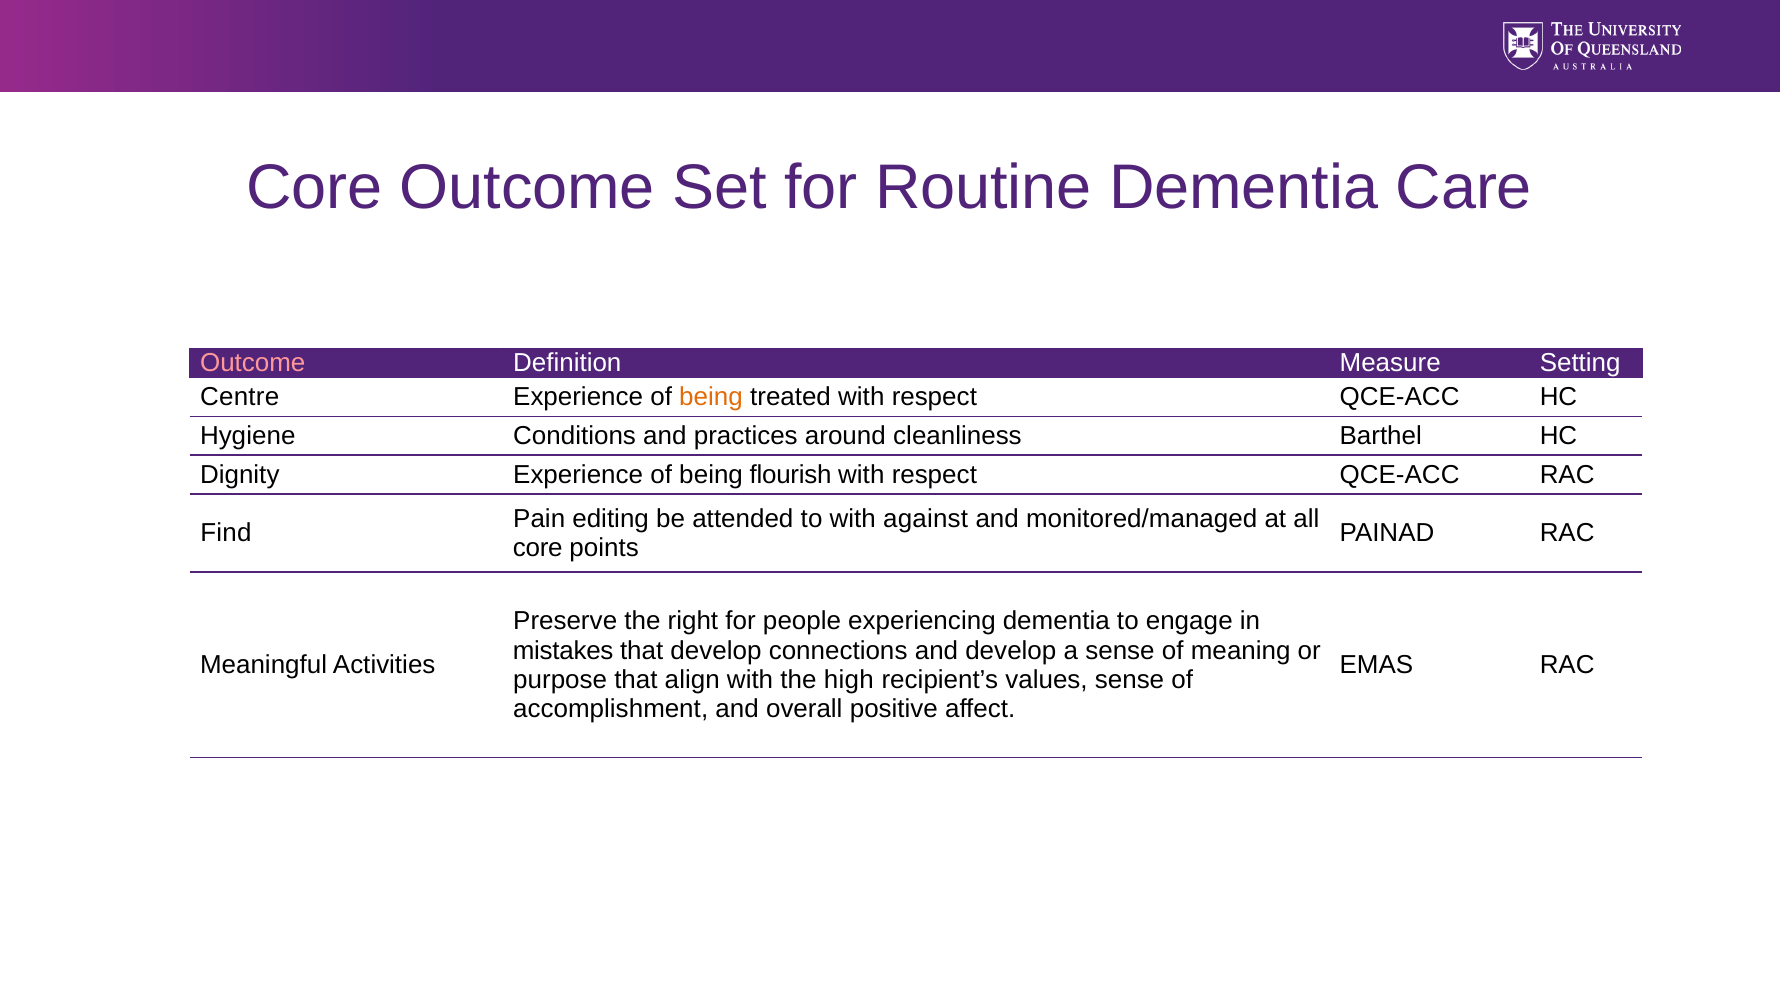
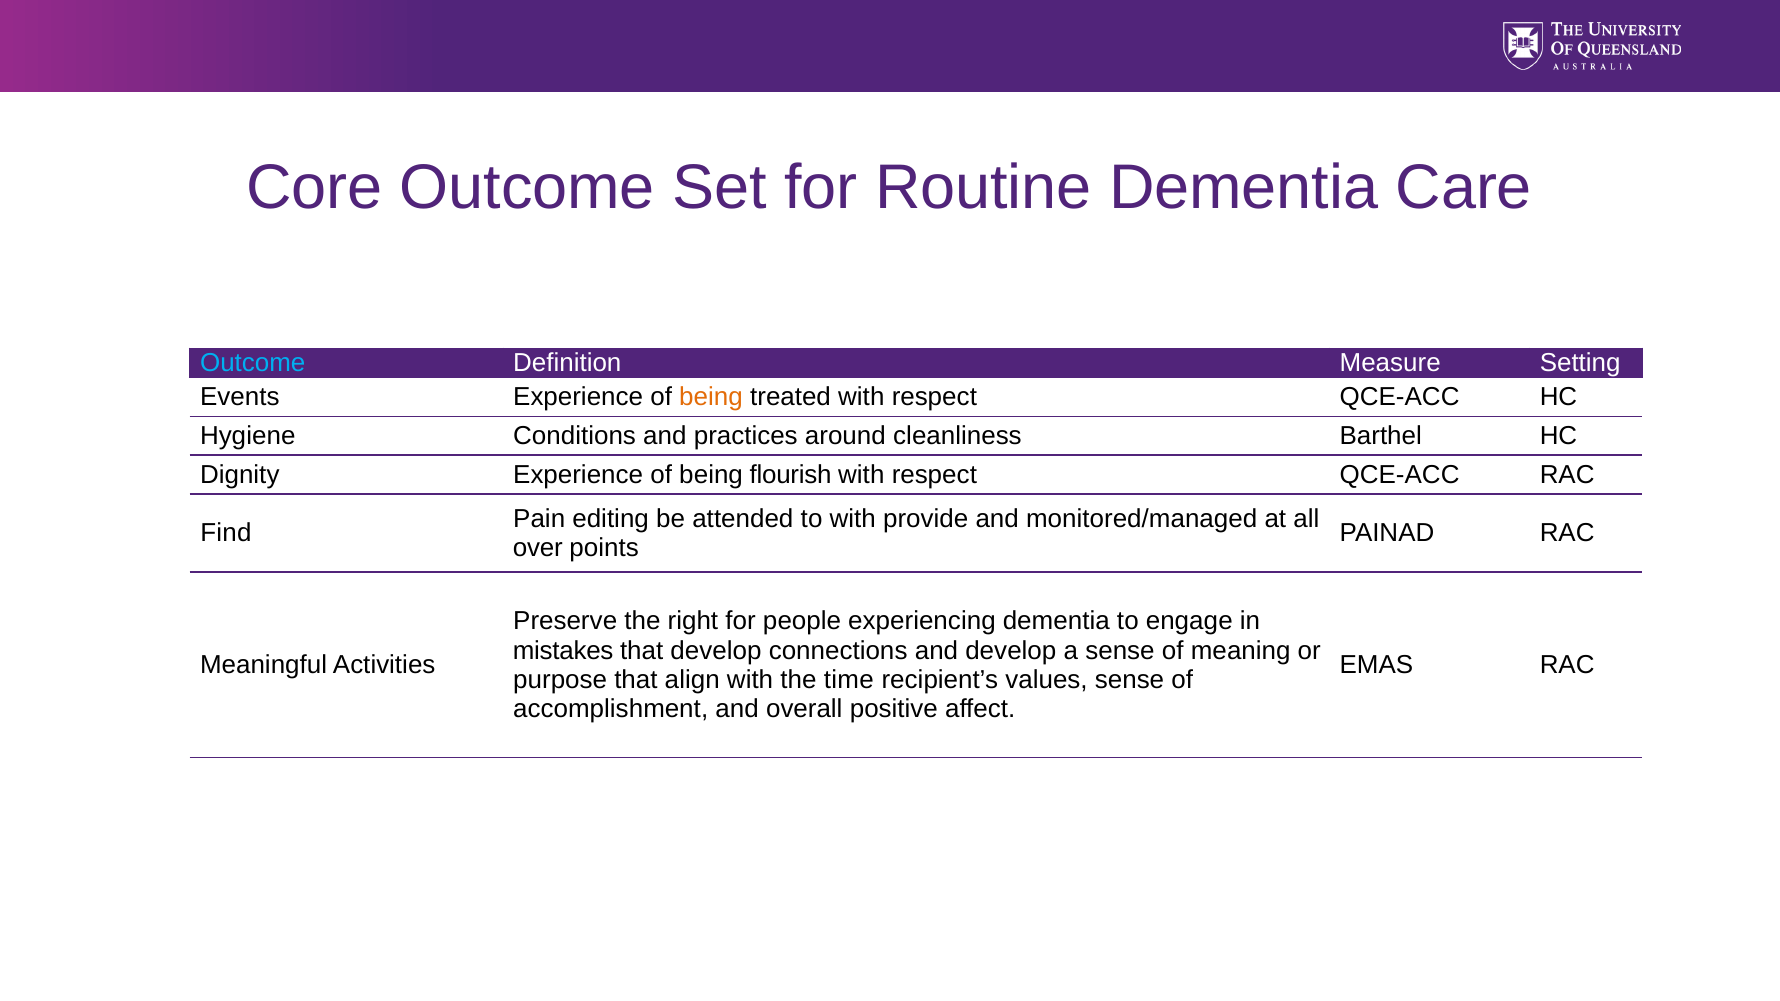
Outcome at (253, 363) colour: pink -> light blue
Centre: Centre -> Events
against: against -> provide
core at (538, 548): core -> over
high: high -> time
